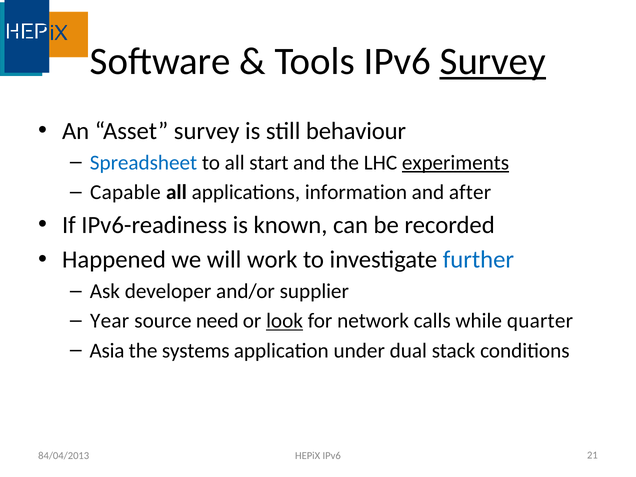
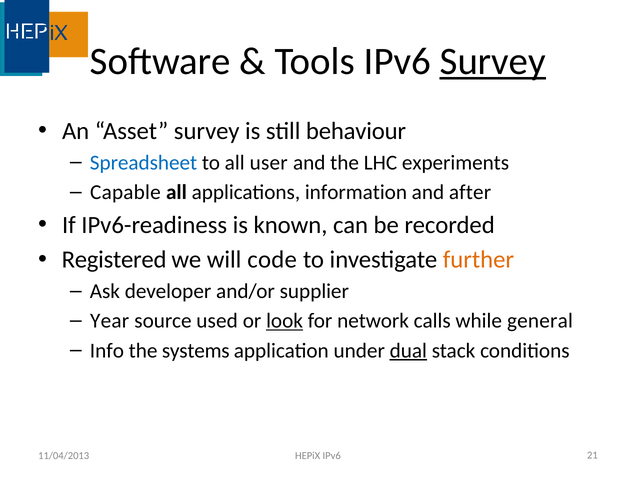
start: start -> user
experiments underline: present -> none
Happened: Happened -> Registered
work: work -> code
further colour: blue -> orange
need: need -> used
quarter: quarter -> general
Asia: Asia -> Info
dual underline: none -> present
84/04/2013: 84/04/2013 -> 11/04/2013
